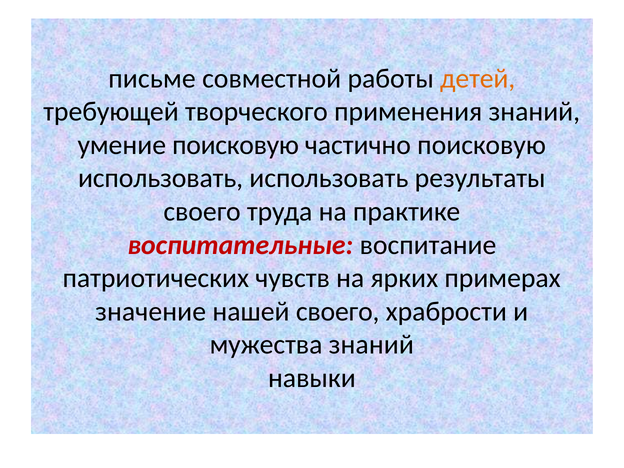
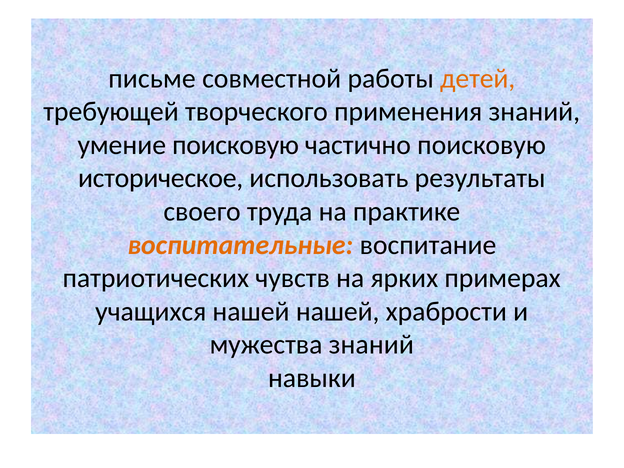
использовать at (161, 178): использовать -> историческое
воспитательные colour: red -> orange
значение: значение -> учащихся
нашей своего: своего -> нашей
